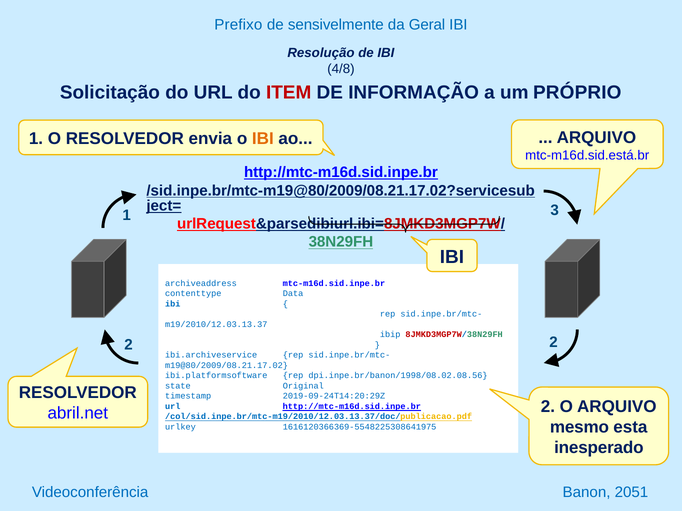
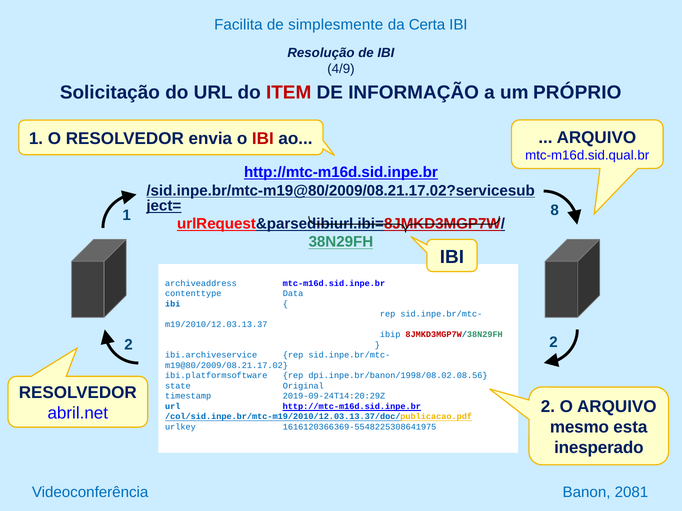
Prefixo: Prefixo -> Facilita
sensivelmente: sensivelmente -> simplesmente
Geral: Geral -> Certa
4/8: 4/8 -> 4/9
IBI at (263, 139) colour: orange -> red
mtc-m16d.sid.está.br: mtc-m16d.sid.está.br -> mtc-m16d.sid.qual.br
3: 3 -> 8
2051: 2051 -> 2081
